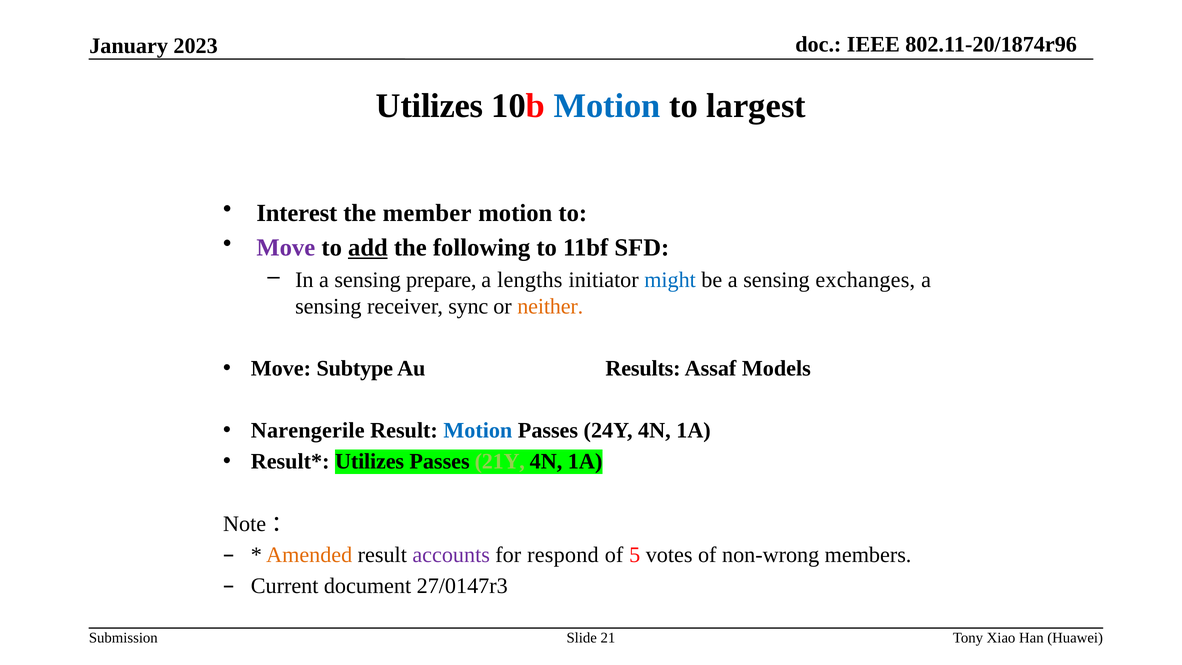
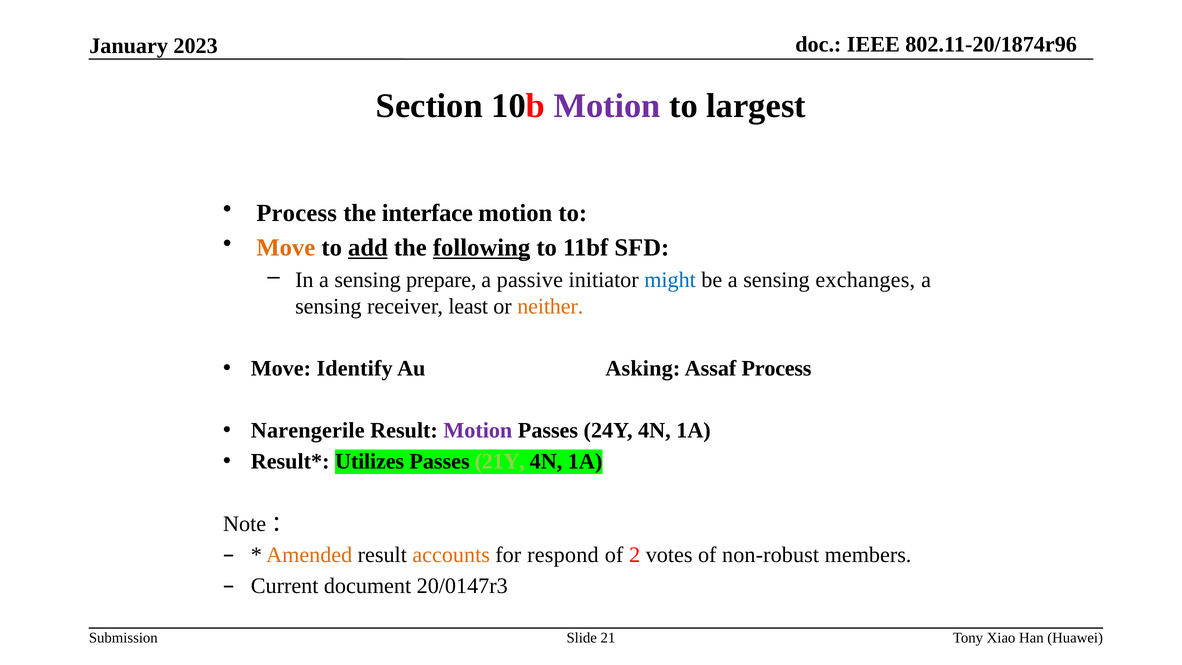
Utilizes at (429, 106): Utilizes -> Section
Motion at (607, 106) colour: blue -> purple
Interest at (297, 213): Interest -> Process
member: member -> interface
Move at (286, 247) colour: purple -> orange
following underline: none -> present
lengths: lengths -> passive
sync: sync -> least
Subtype: Subtype -> Identify
Results: Results -> Asking
Assaf Models: Models -> Process
Motion at (478, 431) colour: blue -> purple
accounts colour: purple -> orange
5: 5 -> 2
non-wrong: non-wrong -> non-robust
27/0147r3: 27/0147r3 -> 20/0147r3
